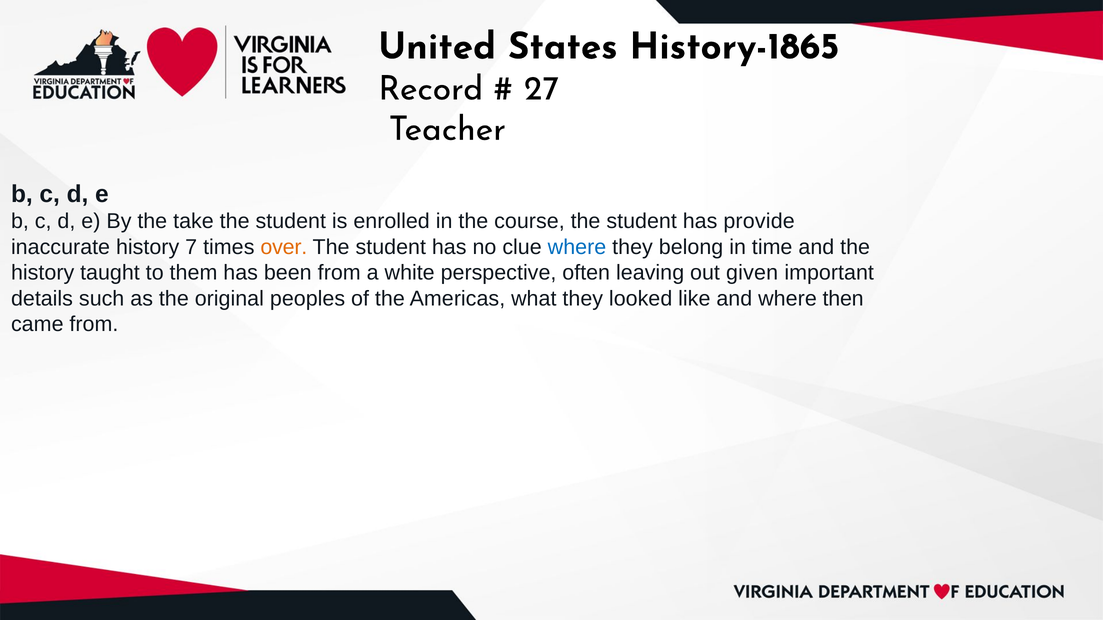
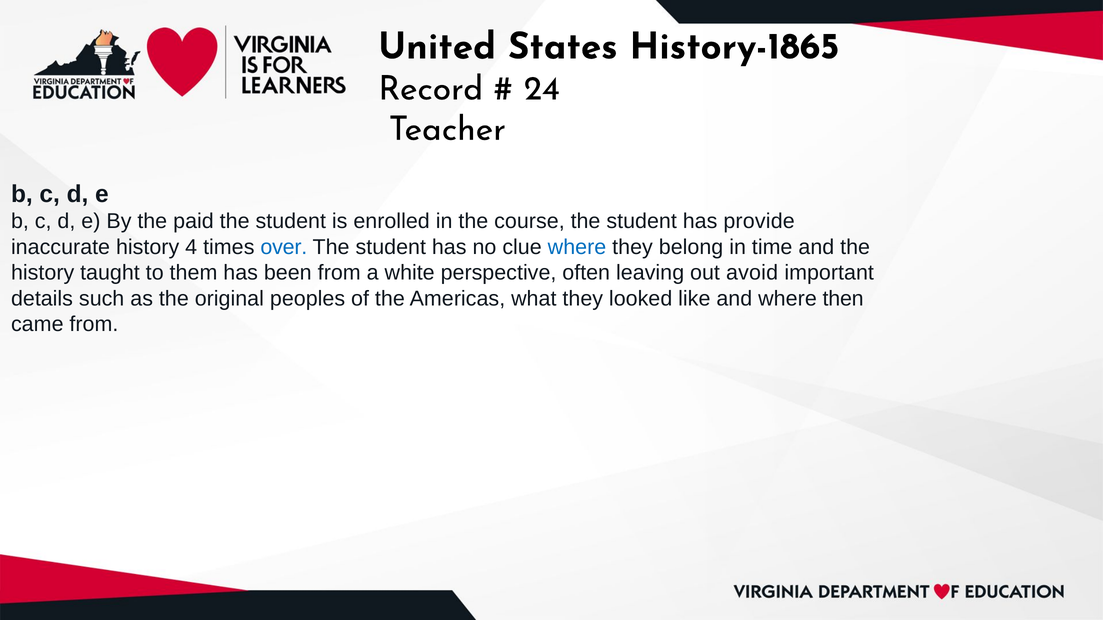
27: 27 -> 24
take: take -> paid
7: 7 -> 4
over colour: orange -> blue
given: given -> avoid
